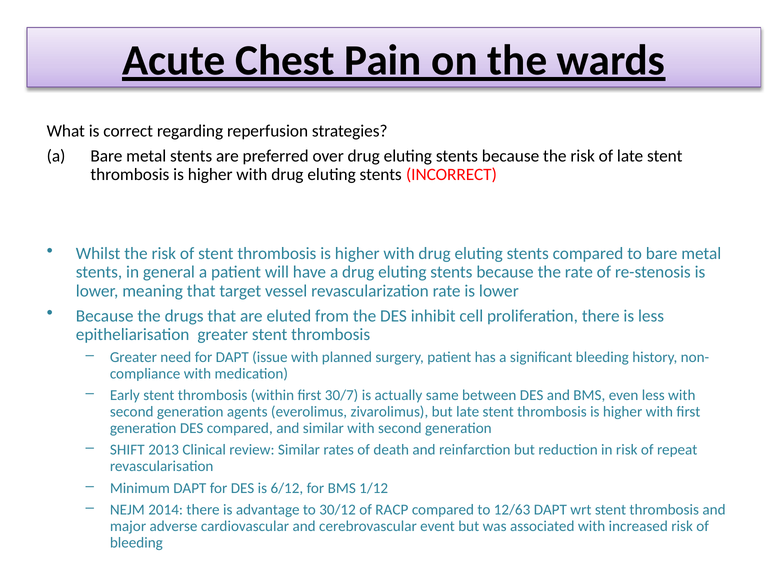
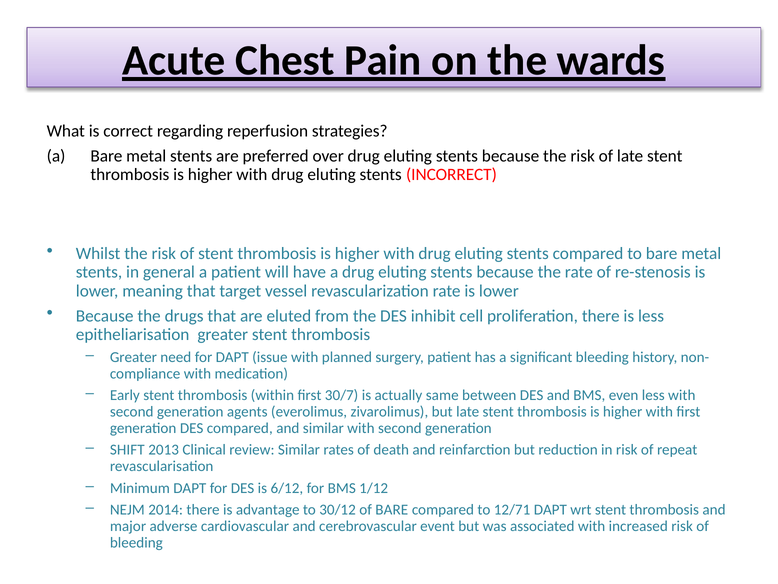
of RACP: RACP -> BARE
12/63: 12/63 -> 12/71
